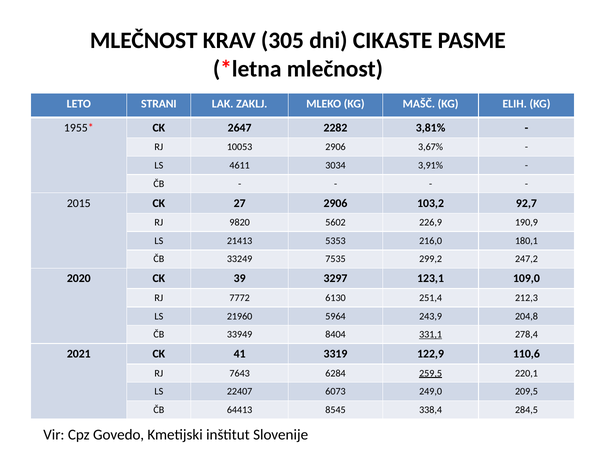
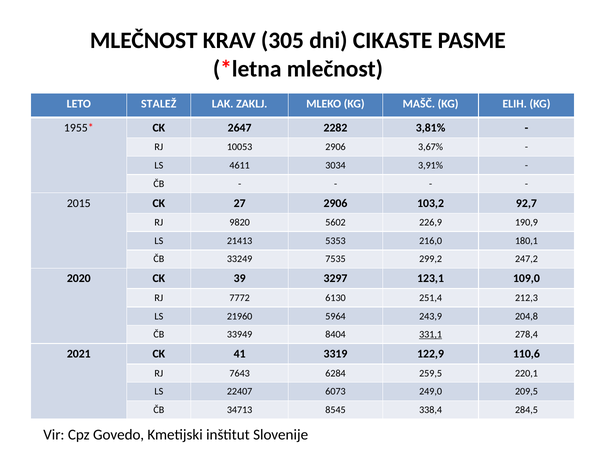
STRANI: STRANI -> STALEŽ
259,5 underline: present -> none
64413: 64413 -> 34713
